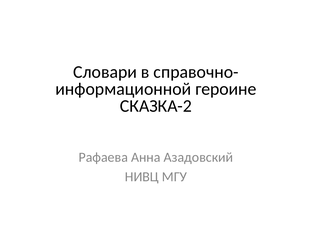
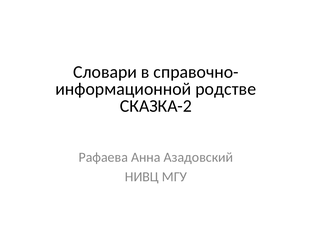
героине: героине -> родстве
